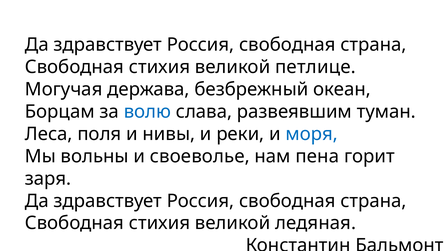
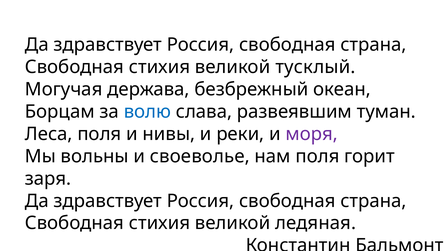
петлице: петлице -> тусклый
моря colour: blue -> purple
нам пена: пена -> поля
